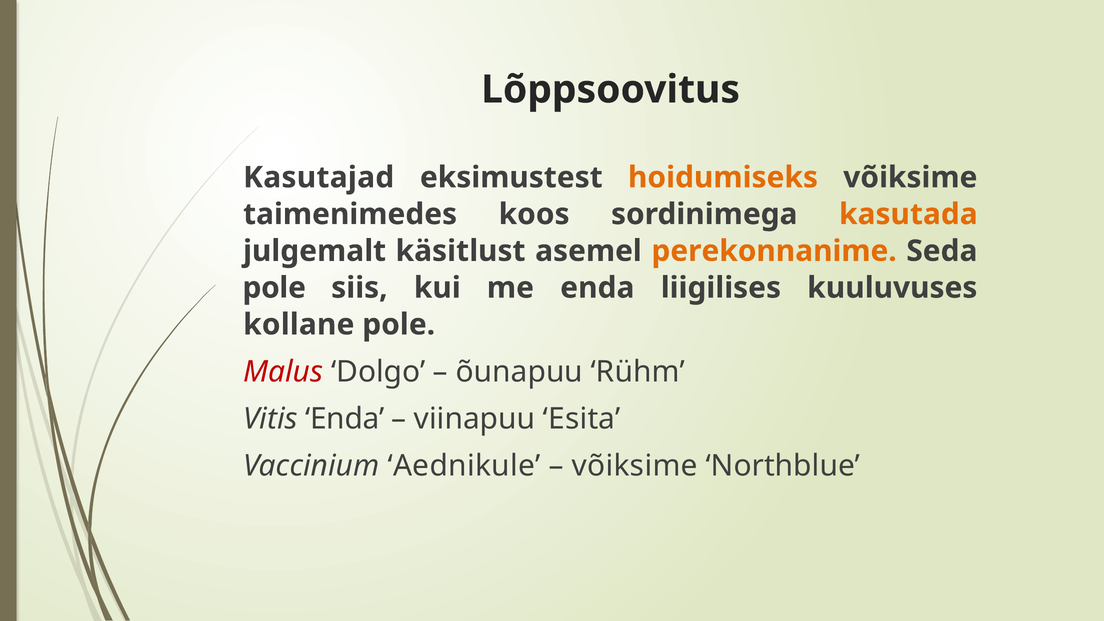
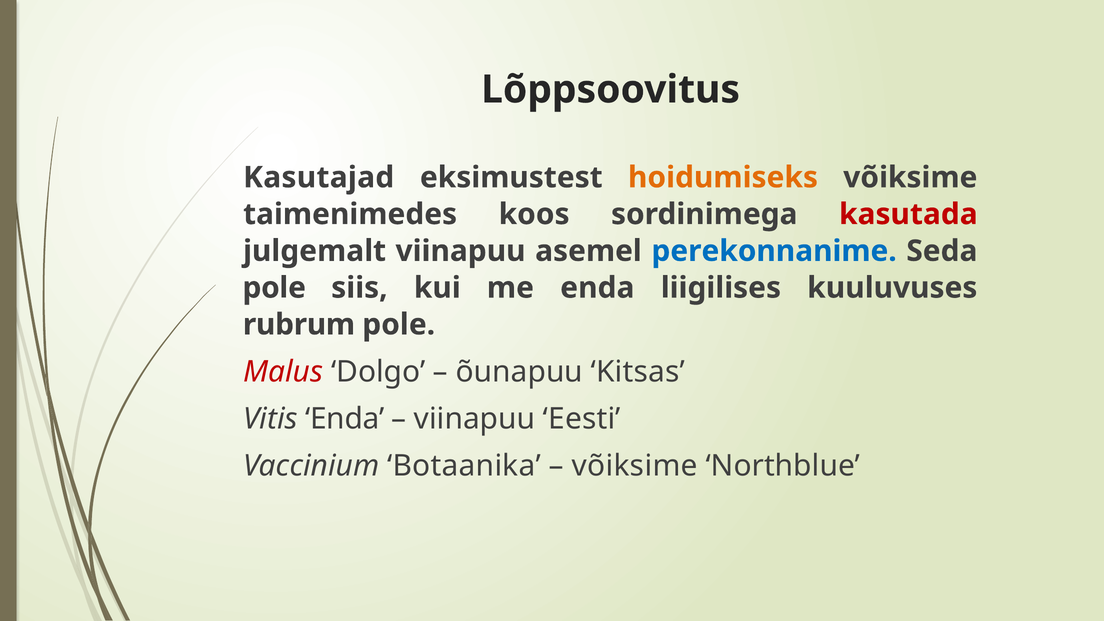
kasutada colour: orange -> red
julgemalt käsitlust: käsitlust -> viinapuu
perekonnanime colour: orange -> blue
kollane: kollane -> rubrum
Rühm: Rühm -> Kitsas
Esita: Esita -> Eesti
Aednikule: Aednikule -> Botaanika
